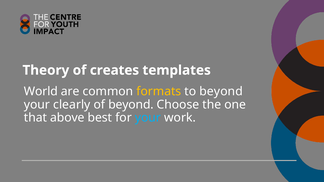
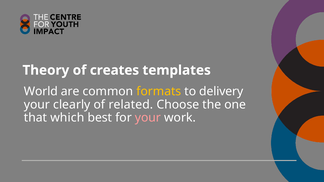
to beyond: beyond -> delivery
of beyond: beyond -> related
above: above -> which
your at (148, 118) colour: light blue -> pink
